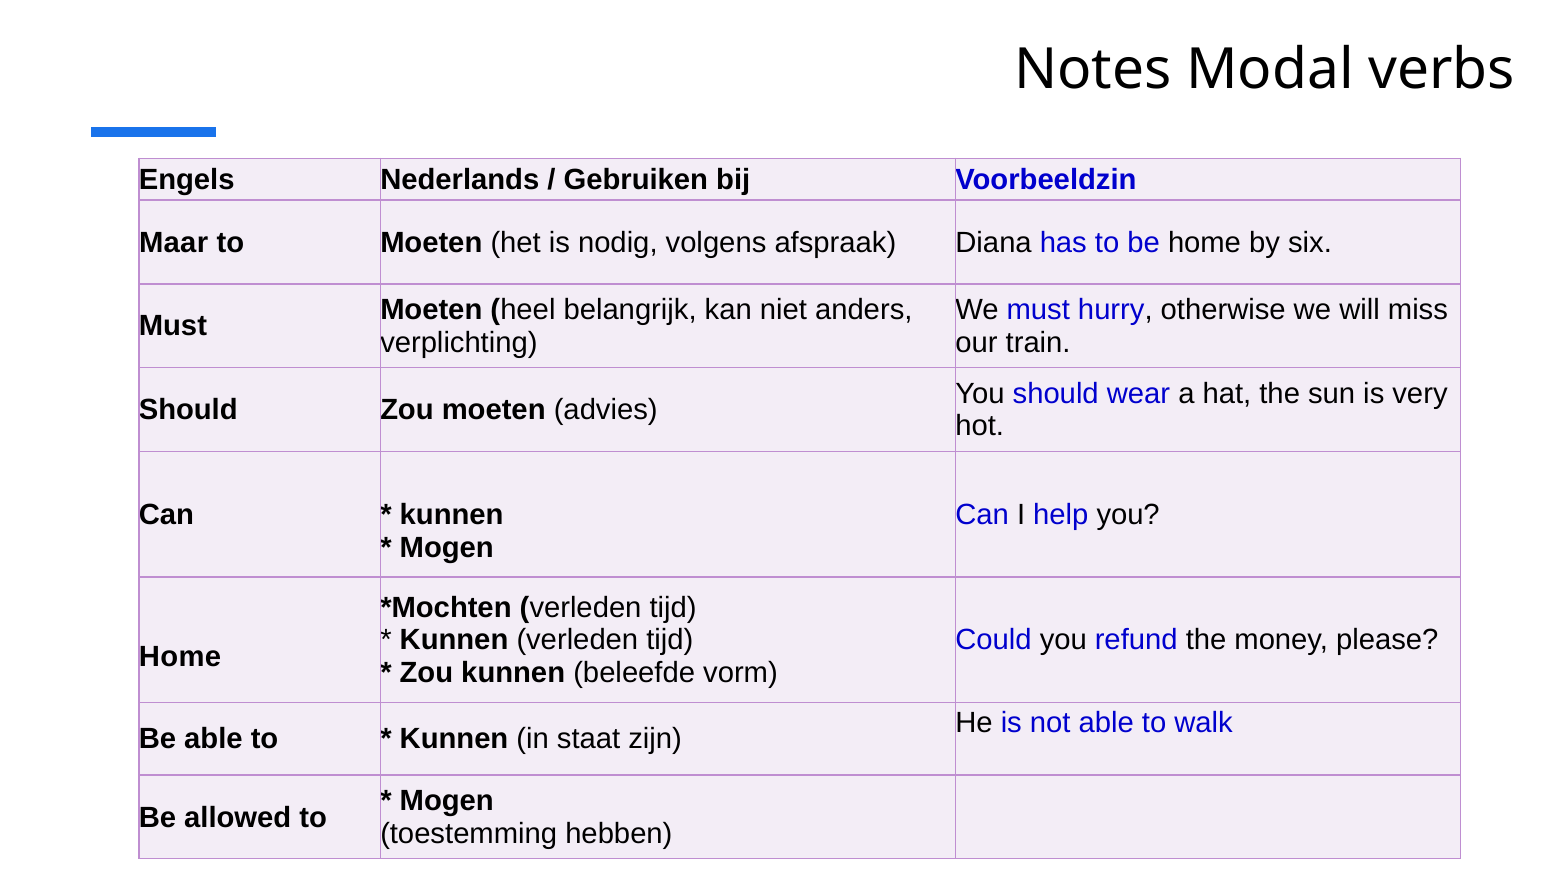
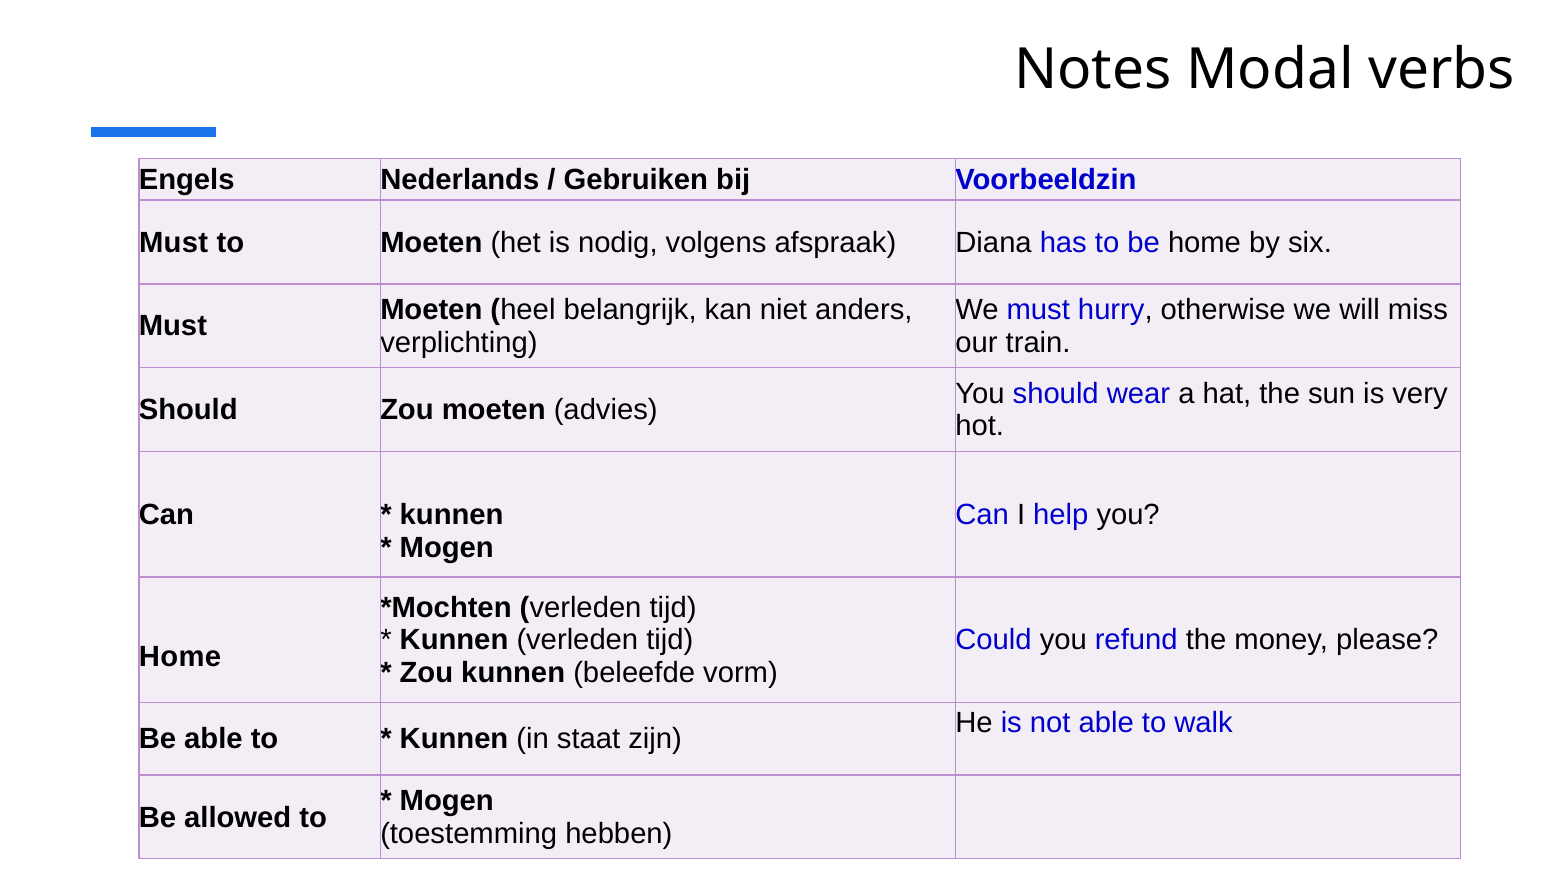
Maar at (174, 242): Maar -> Must
